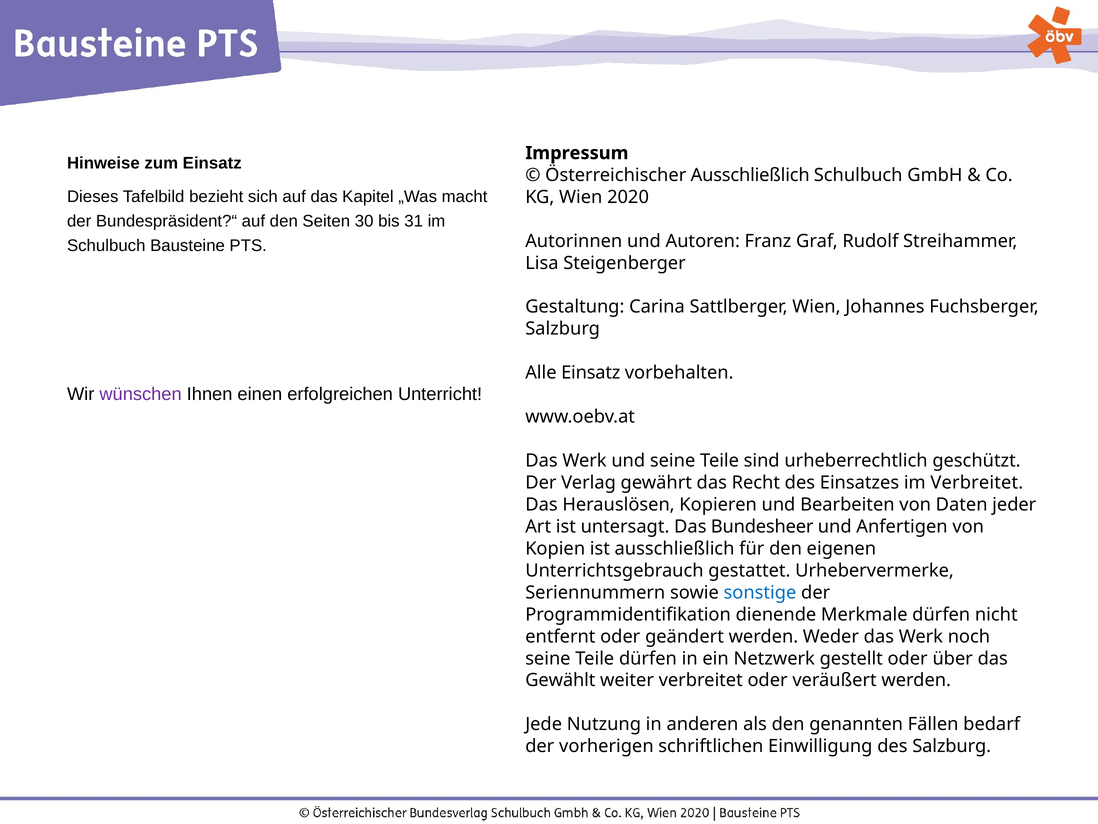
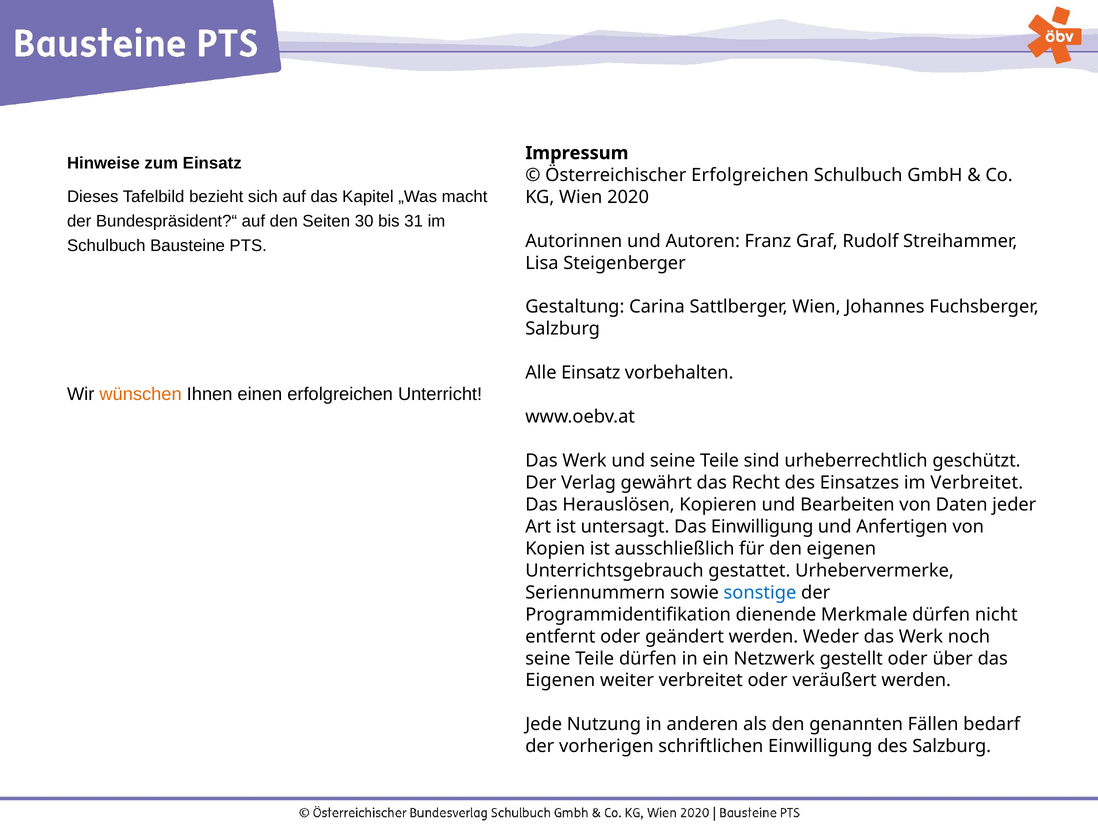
Österreichischer Ausschließlich: Ausschließlich -> Erfolgreichen
wünschen colour: purple -> orange
Das Bundesheer: Bundesheer -> Einwilligung
Gewählt at (560, 680): Gewählt -> Eigenen
